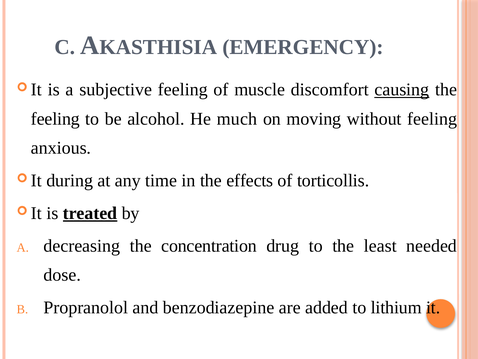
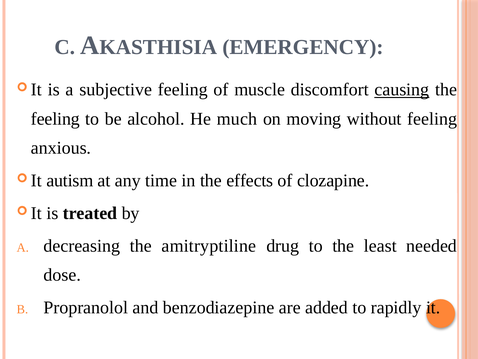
during: during -> autism
torticollis: torticollis -> clozapine
treated underline: present -> none
concentration: concentration -> amitryptiline
lithium: lithium -> rapidly
